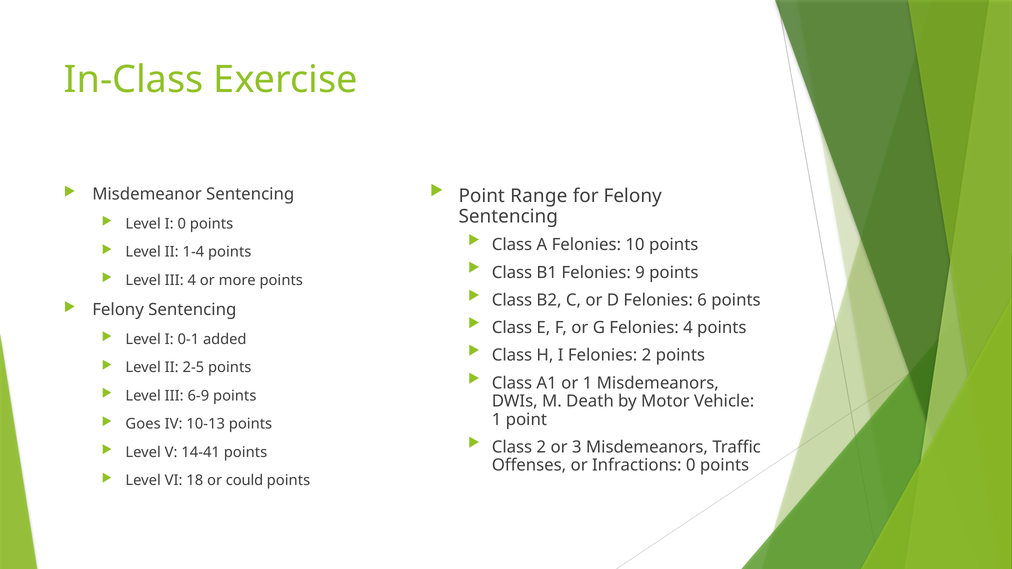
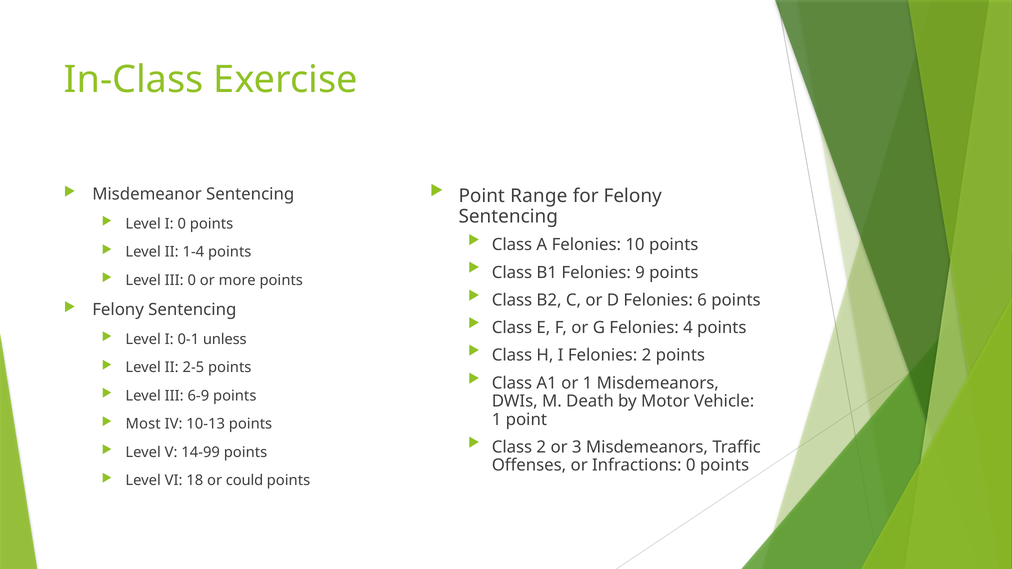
III 4: 4 -> 0
added: added -> unless
Goes: Goes -> Most
14-41: 14-41 -> 14-99
